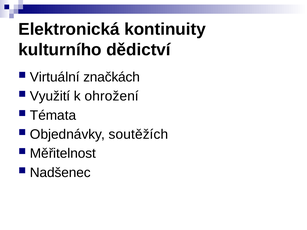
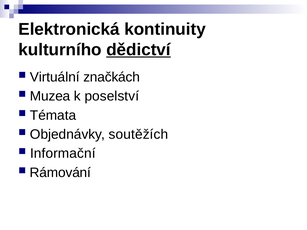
dědictví underline: none -> present
Využití: Využití -> Muzea
ohrožení: ohrožení -> poselství
Měřitelnost: Měřitelnost -> Informační
Nadšenec: Nadšenec -> Rámování
